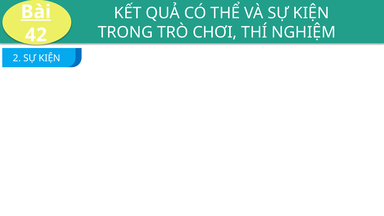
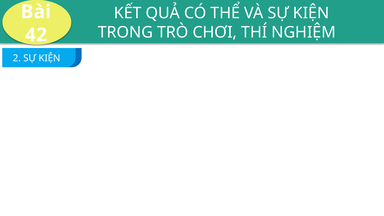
Bài underline: present -> none
